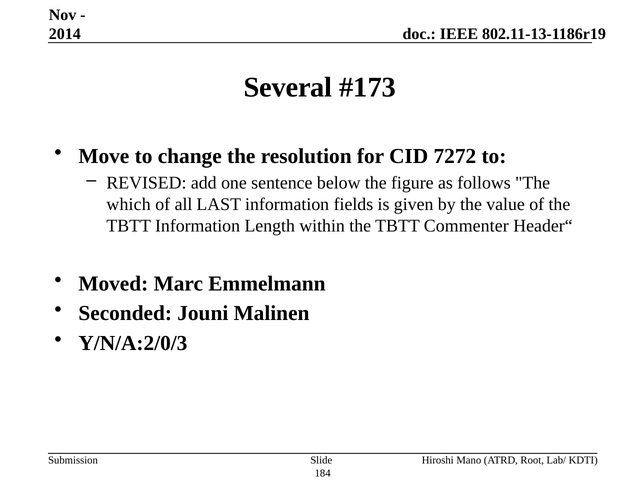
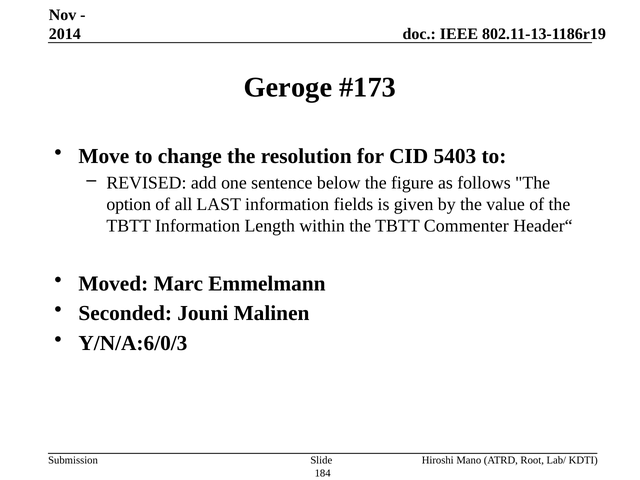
Several: Several -> Geroge
7272: 7272 -> 5403
which: which -> option
Y/N/A:2/0/3: Y/N/A:2/0/3 -> Y/N/A:6/0/3
